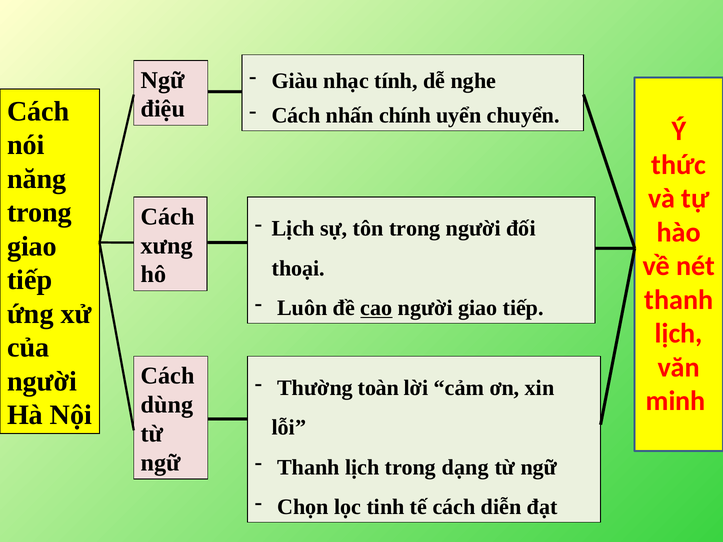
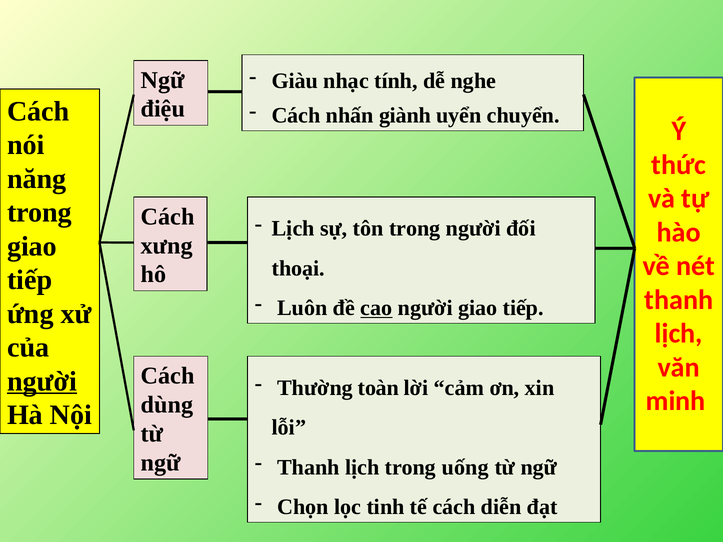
chính: chính -> giành
người at (42, 381) underline: none -> present
dạng: dạng -> uống
